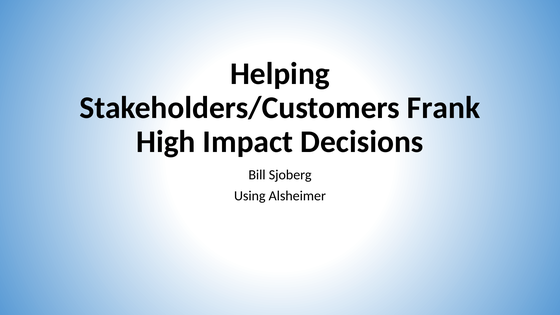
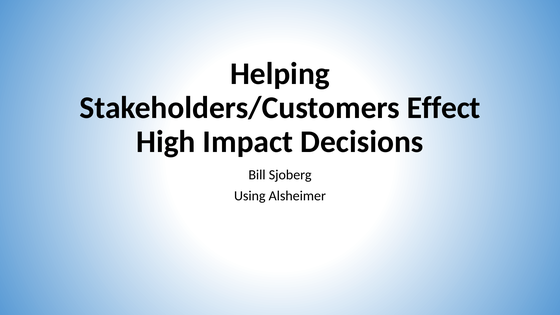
Frank: Frank -> Effect
